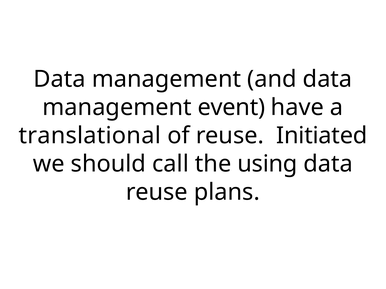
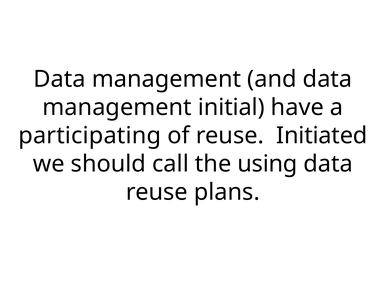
event: event -> initial
translational: translational -> participating
